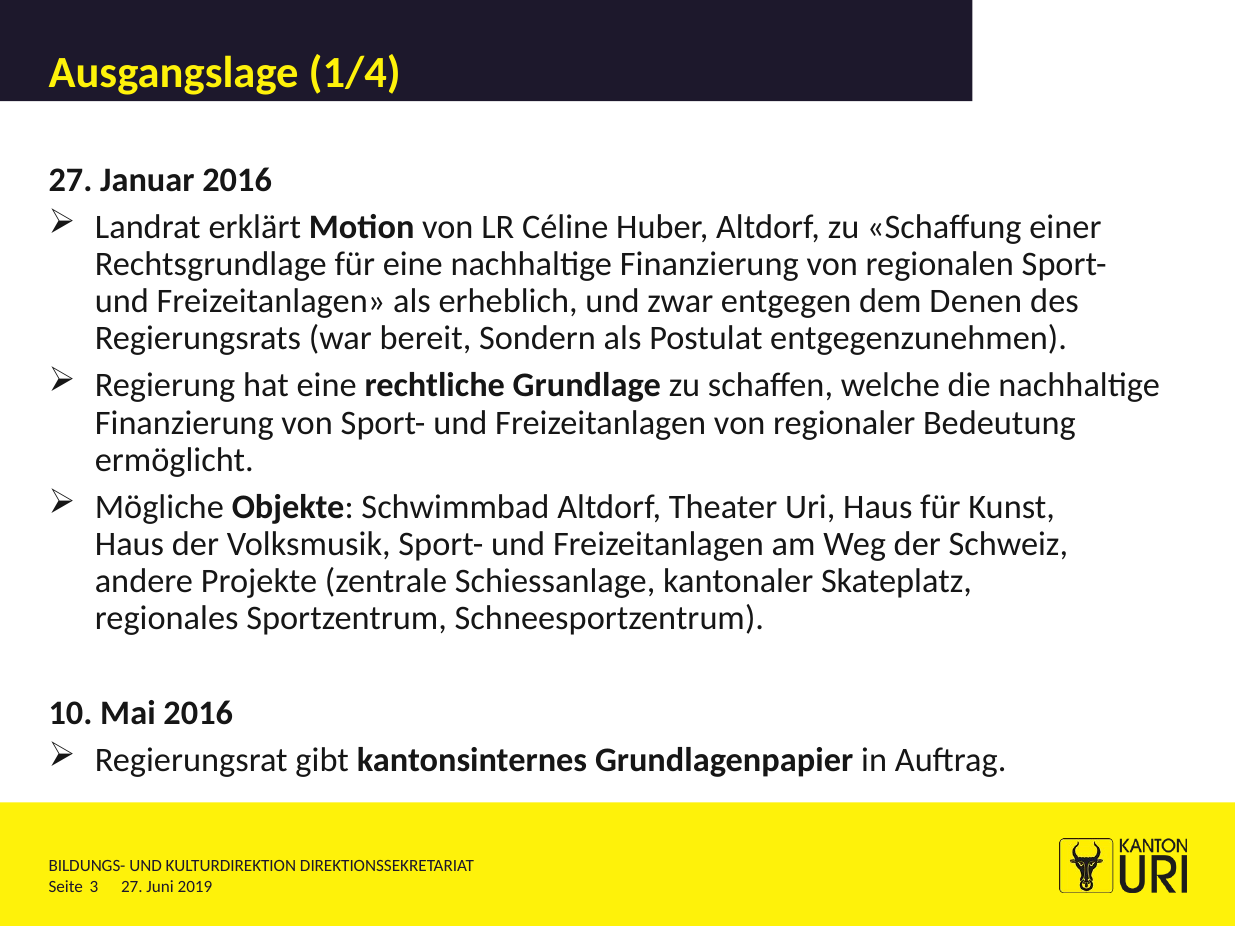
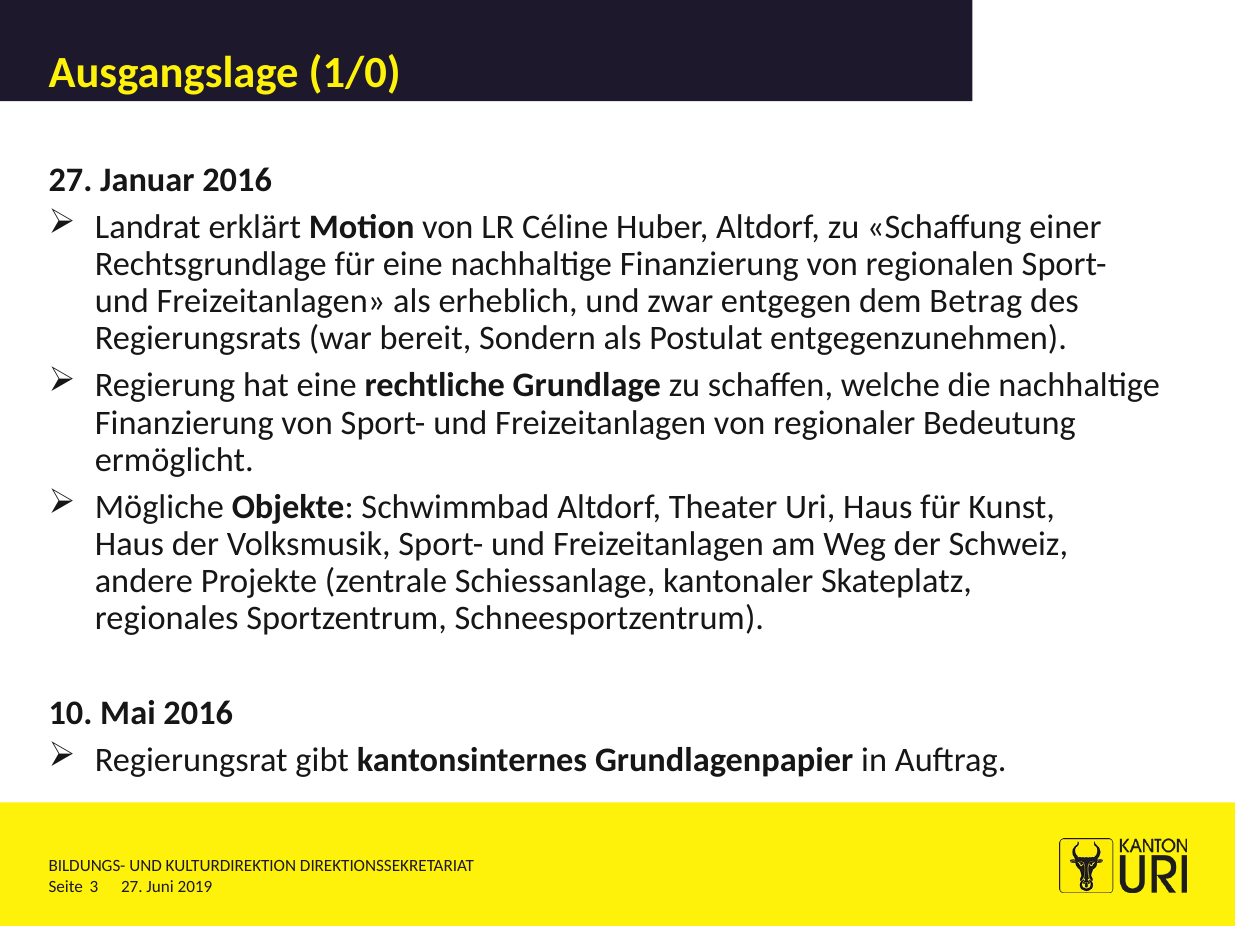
1/4: 1/4 -> 1/0
Denen: Denen -> Betrag
